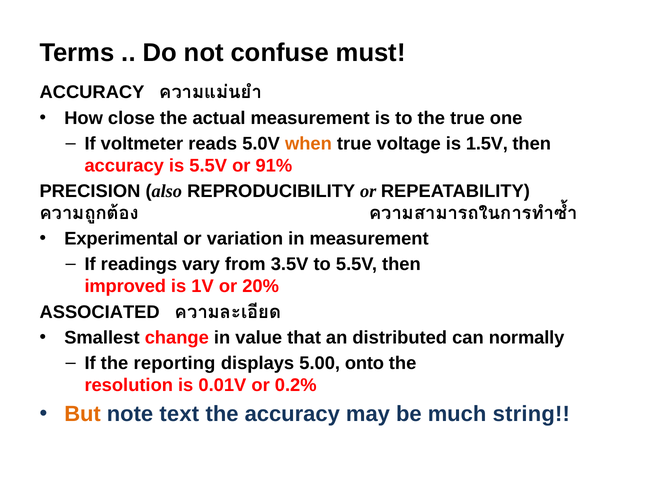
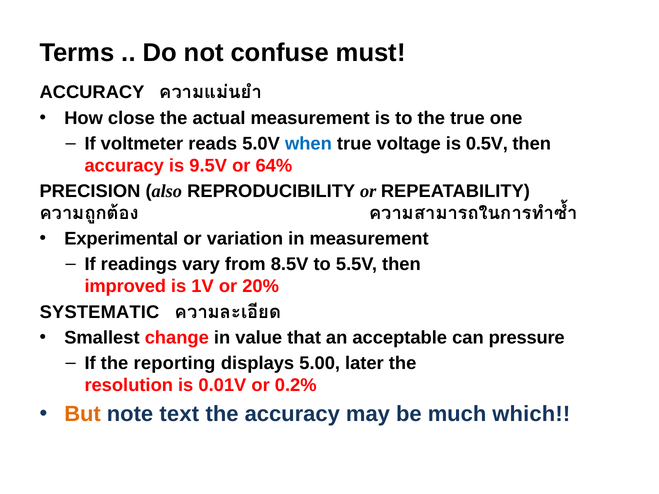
when colour: orange -> blue
1.5V: 1.5V -> 0.5V
is 5.5V: 5.5V -> 9.5V
91%: 91% -> 64%
3.5V: 3.5V -> 8.5V
ASSOCIATED: ASSOCIATED -> SYSTEMATIC
distributed: distributed -> acceptable
normally: normally -> pressure
onto: onto -> later
string: string -> which
